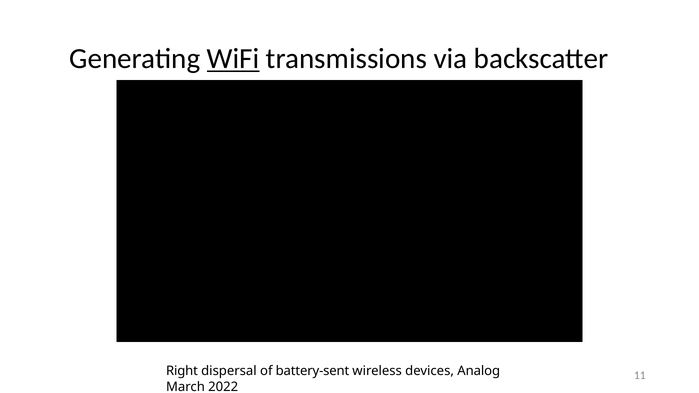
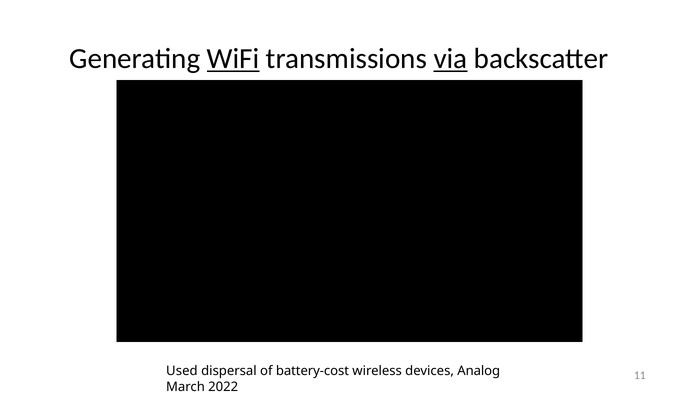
via underline: none -> present
Right: Right -> Used
battery-sent: battery-sent -> battery-cost
